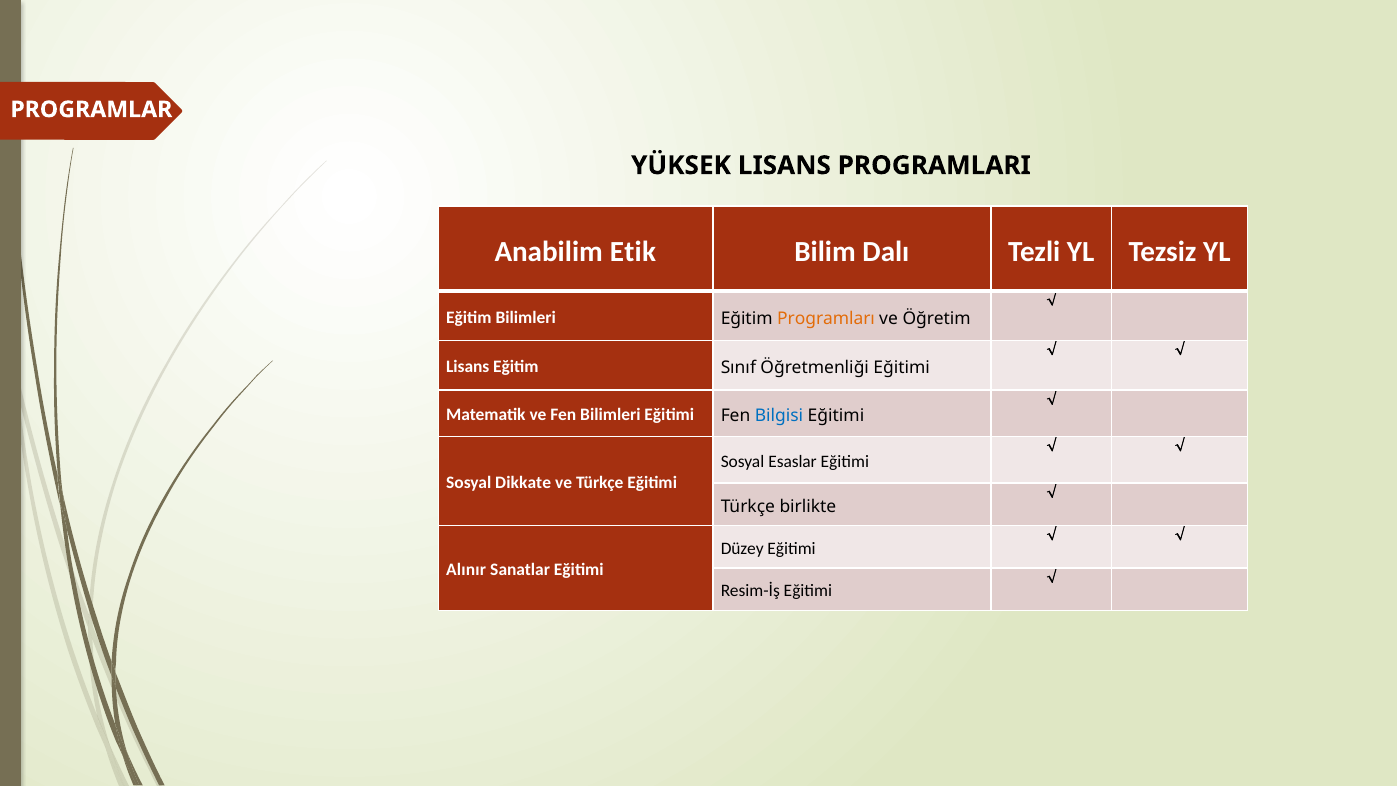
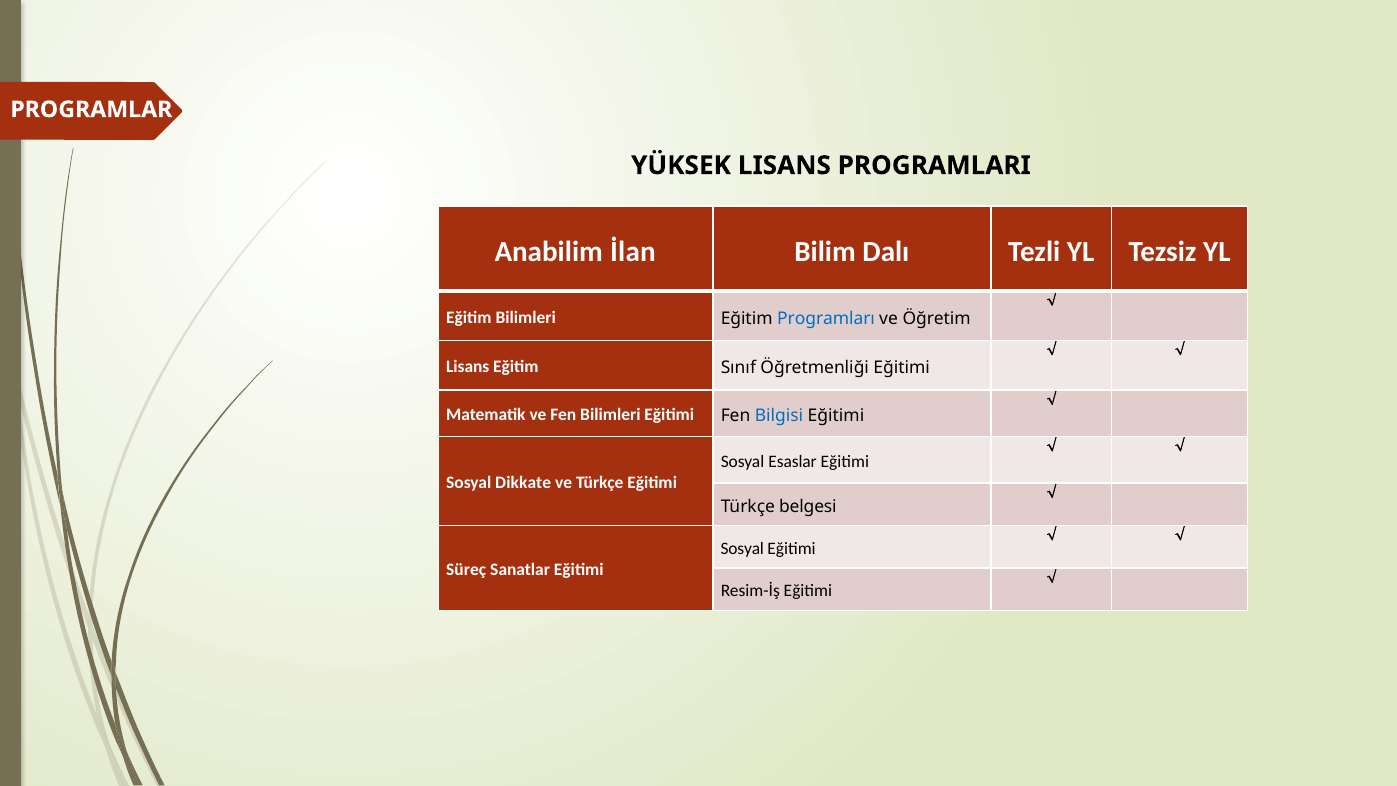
Etik: Etik -> İlan
Programları colour: orange -> blue
birlikte: birlikte -> belgesi
Düzey at (742, 548): Düzey -> Sosyal
Alınır: Alınır -> Süreç
